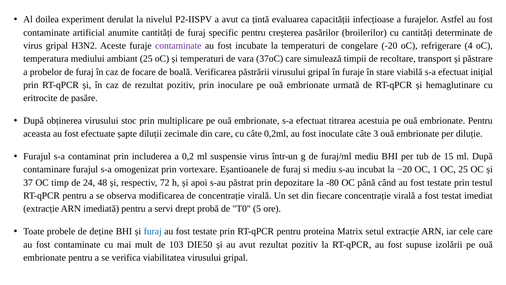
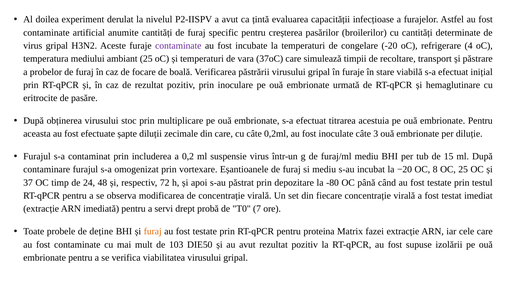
1: 1 -> 8
5: 5 -> 7
furaj at (153, 231) colour: blue -> orange
setul: setul -> fazei
